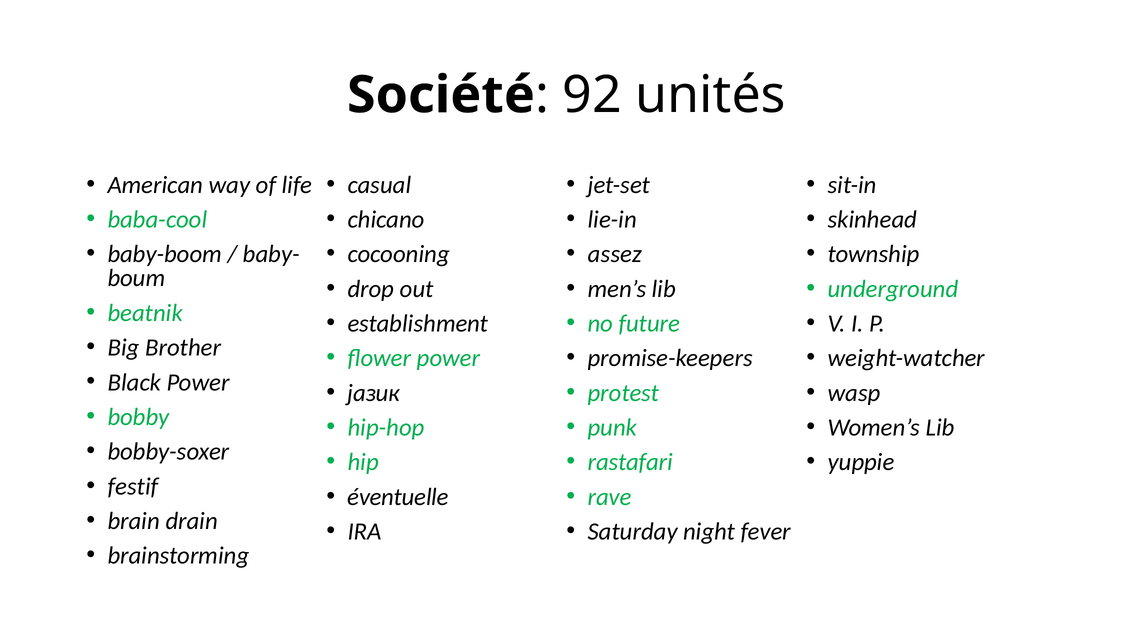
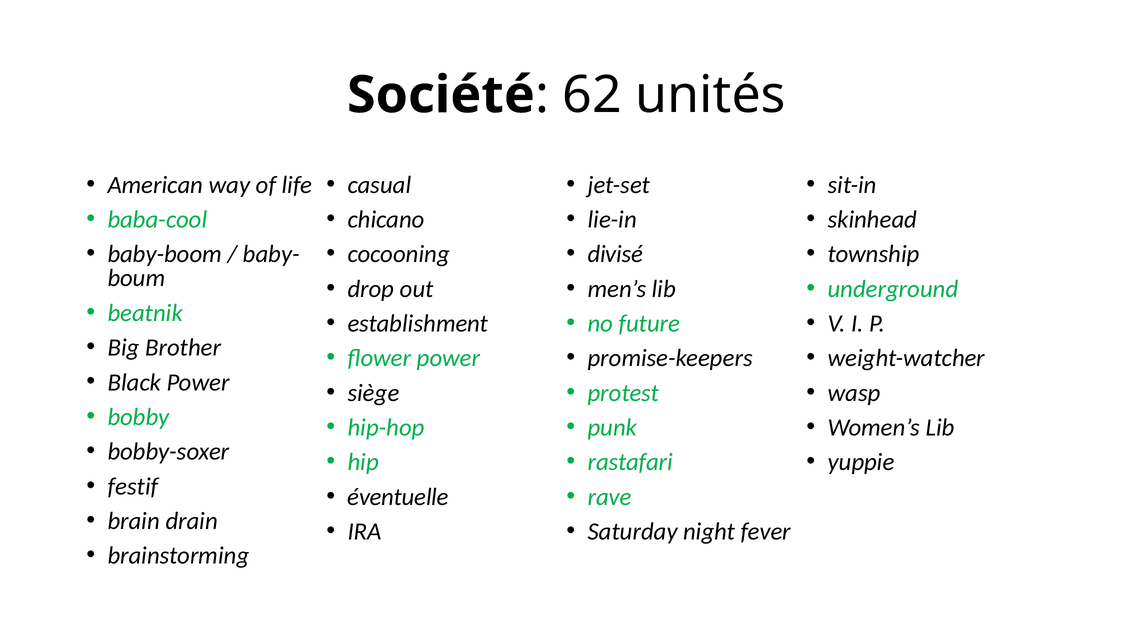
92: 92 -> 62
assez: assez -> divisé
јазик: јазик -> siège
